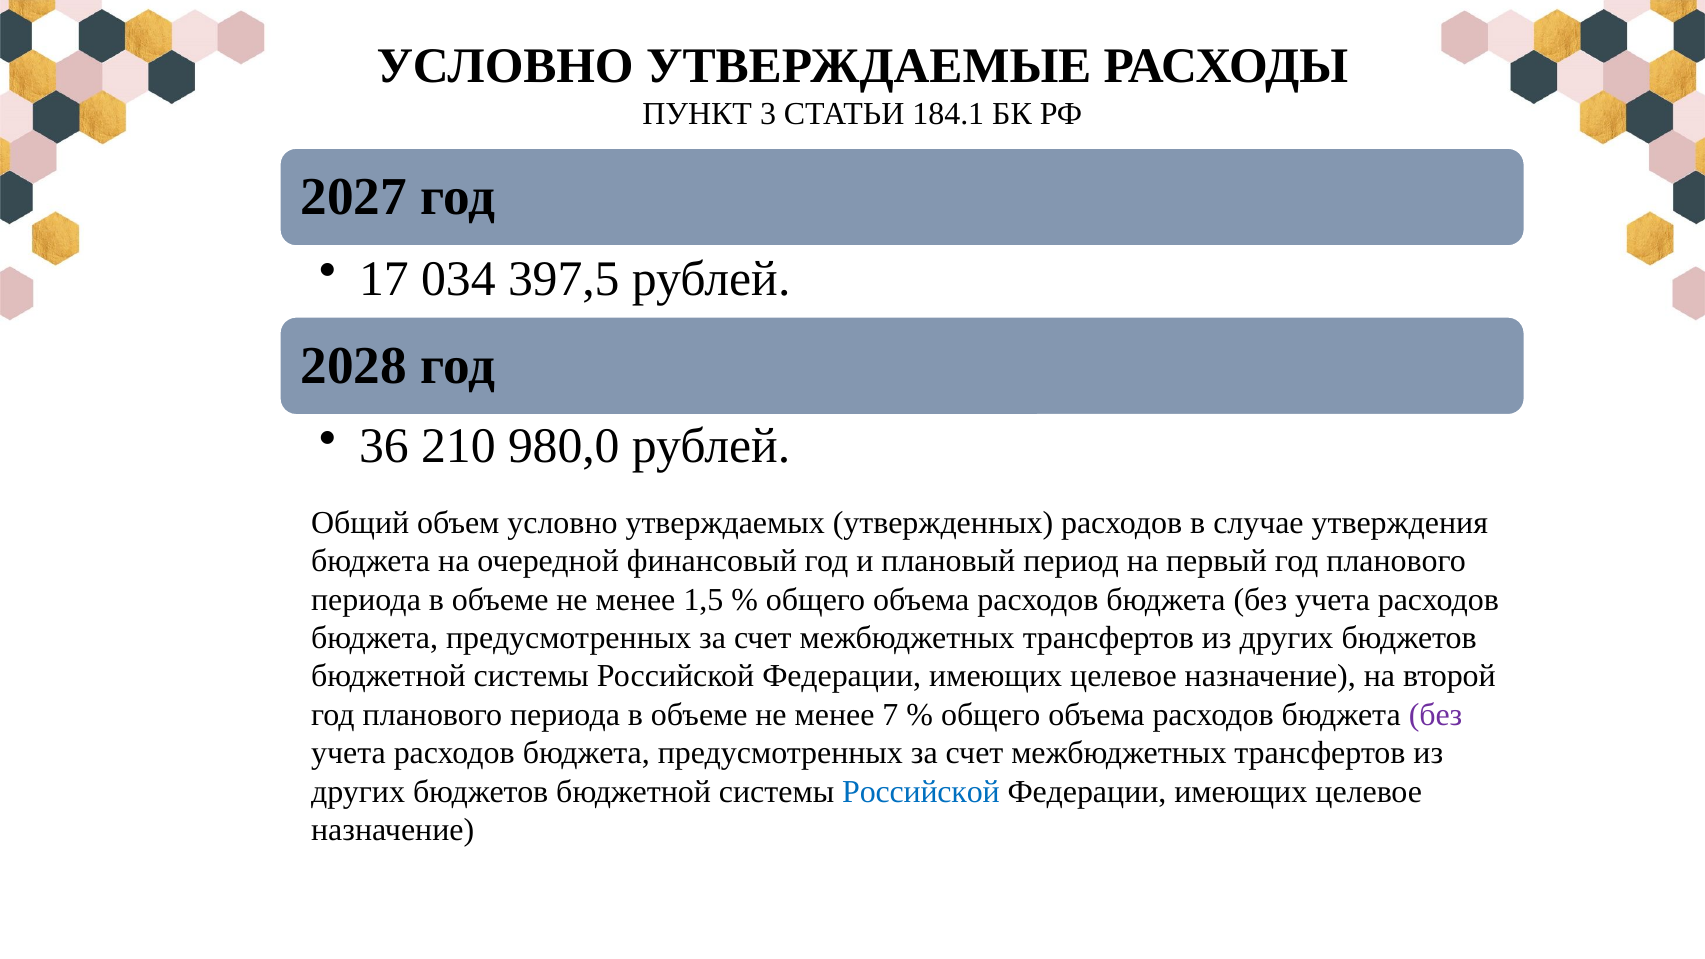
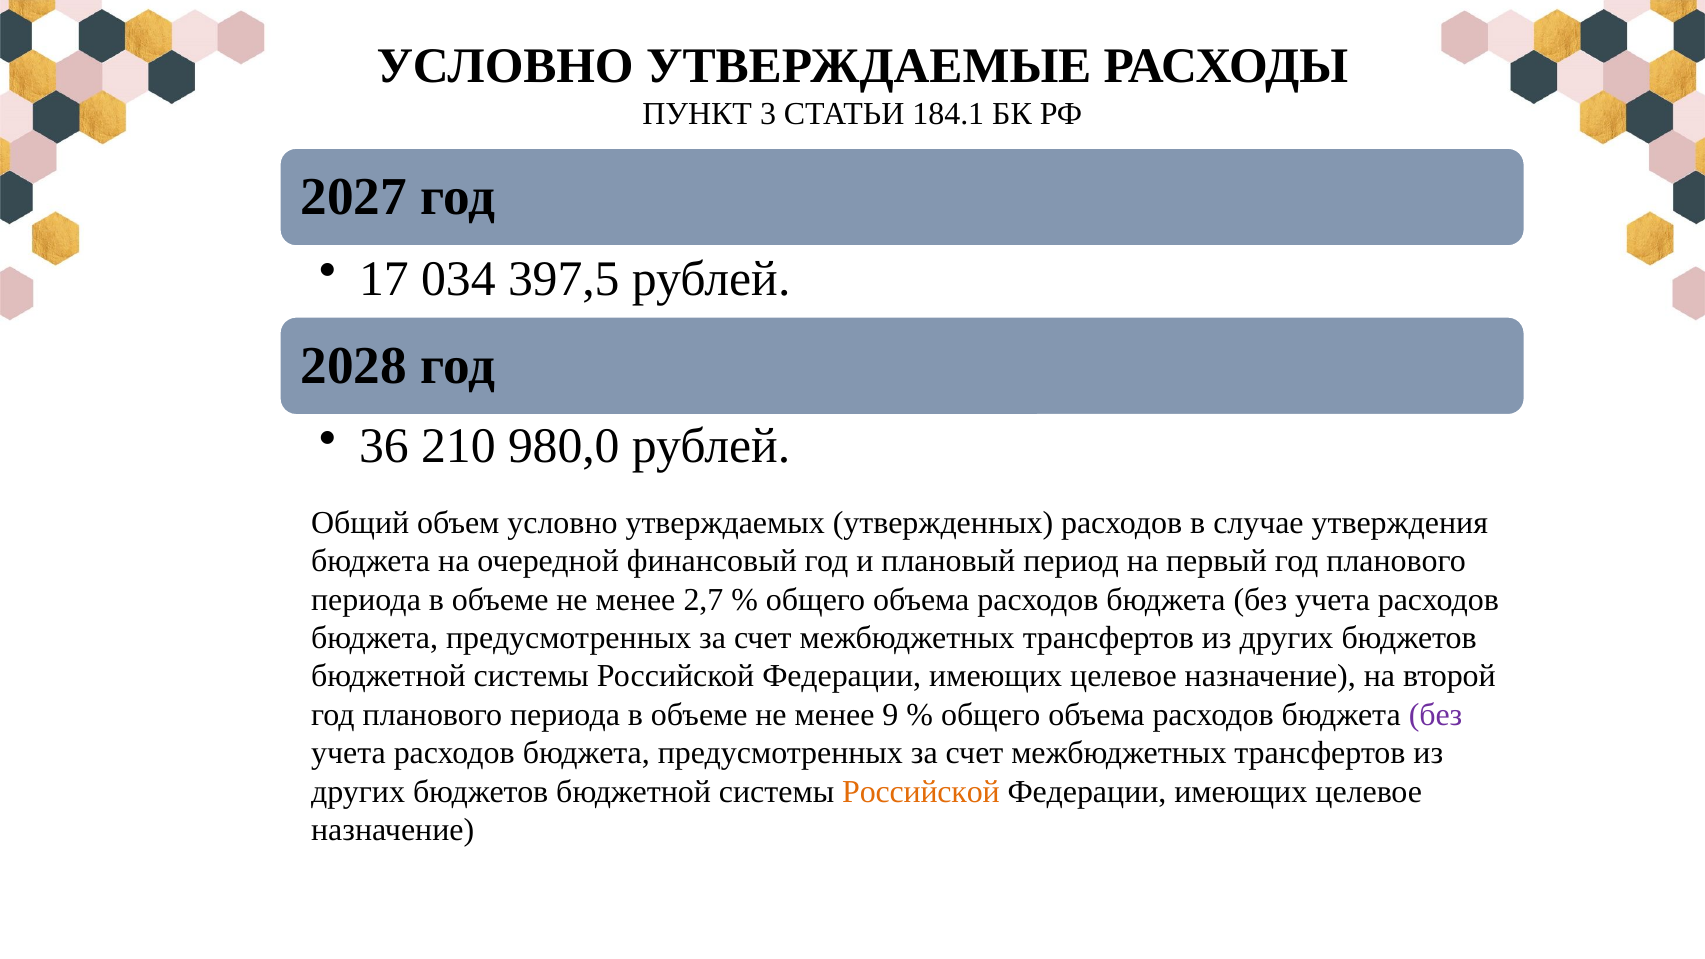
1,5: 1,5 -> 2,7
7: 7 -> 9
Российской at (921, 792) colour: blue -> orange
